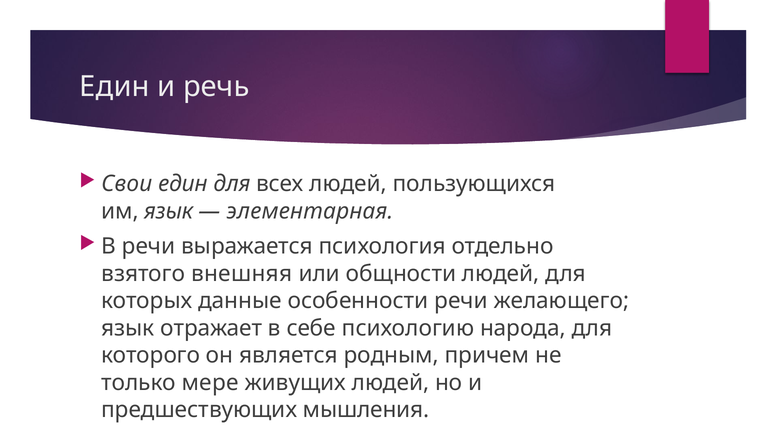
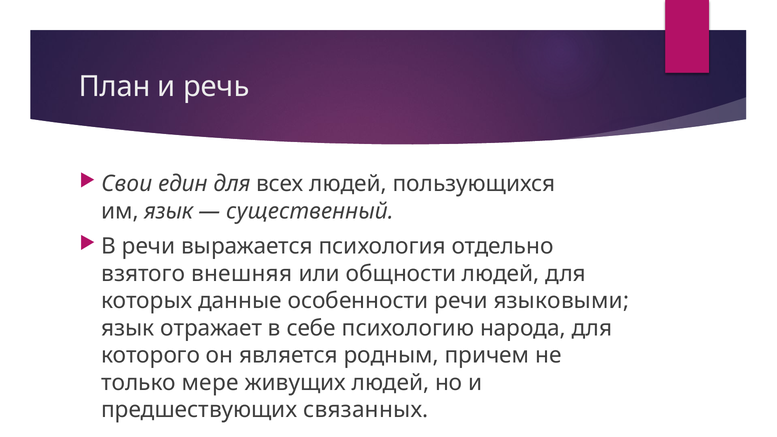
Един at (115, 87): Един -> План
элементарная: элементарная -> существенный
желающего: желающего -> языковыми
мышления: мышления -> связанных
